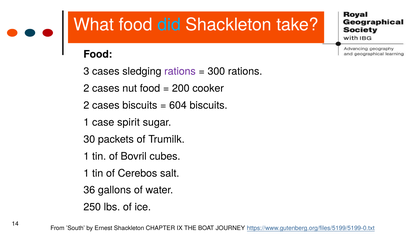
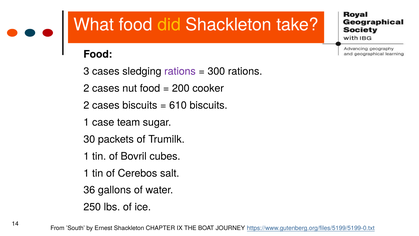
did colour: light blue -> yellow
604: 604 -> 610
spirit: spirit -> team
